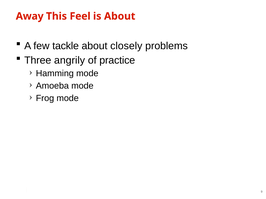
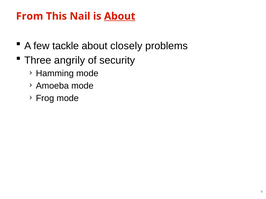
Away: Away -> From
Feel: Feel -> Nail
About at (120, 16) underline: none -> present
practice: practice -> security
